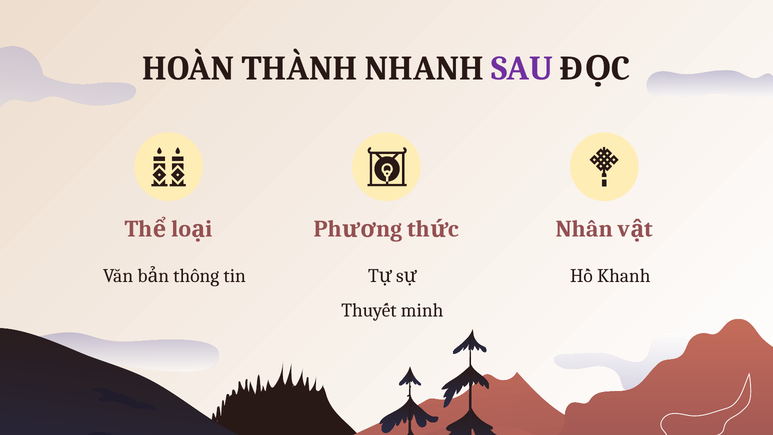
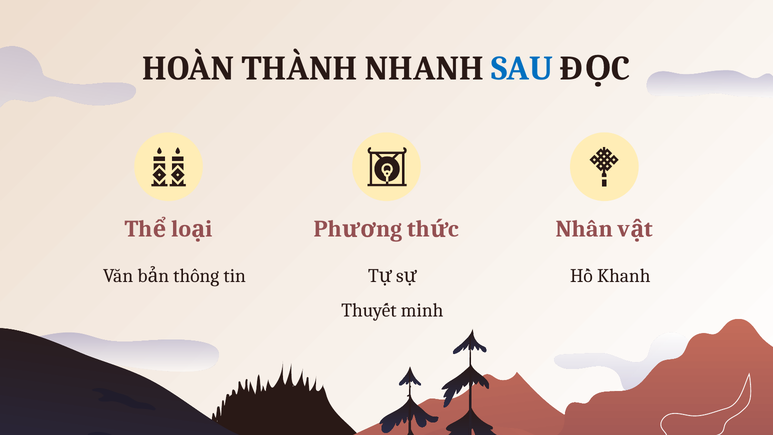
SAU colour: purple -> blue
